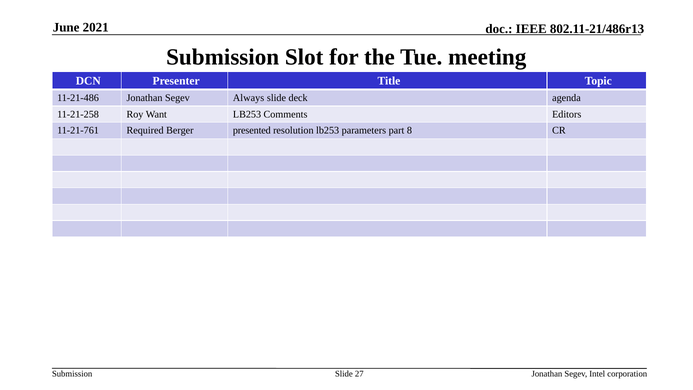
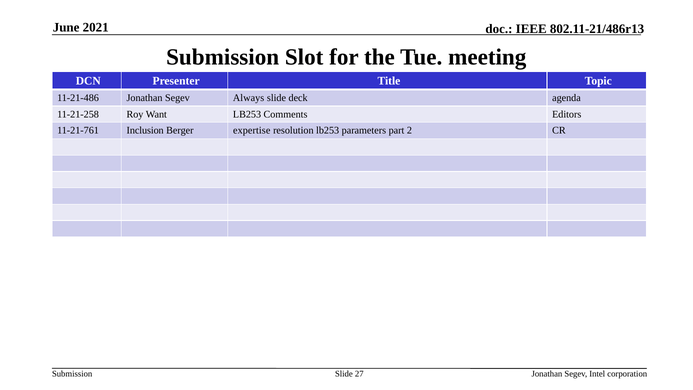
Required: Required -> Inclusion
presented: presented -> expertise
8: 8 -> 2
